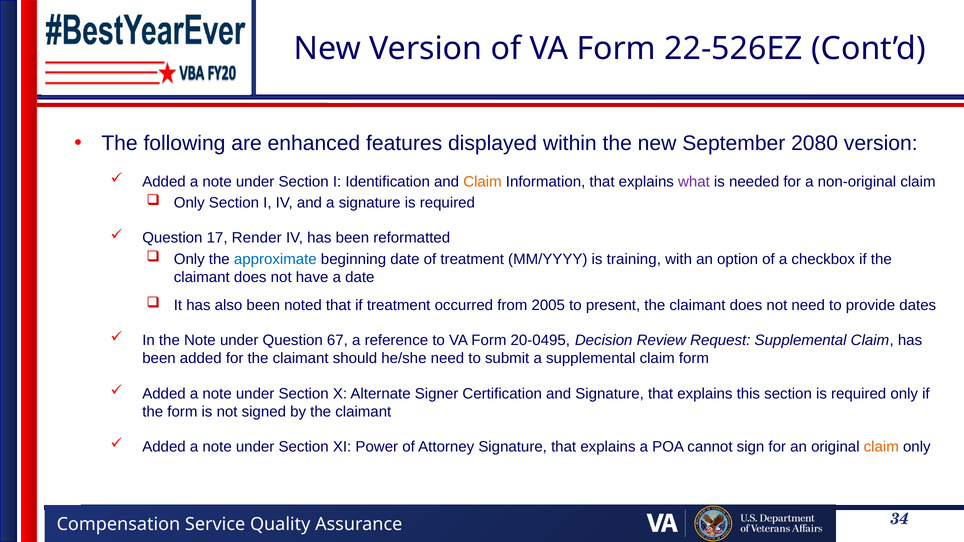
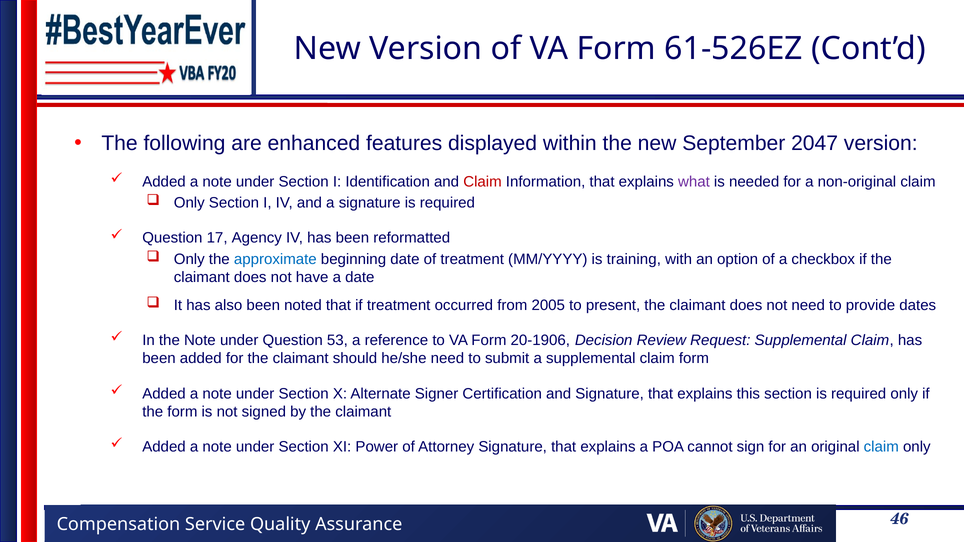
22-526EZ: 22-526EZ -> 61-526EZ
2080: 2080 -> 2047
Claim at (482, 182) colour: orange -> red
Render: Render -> Agency
67: 67 -> 53
20-0495: 20-0495 -> 20-1906
claim at (881, 447) colour: orange -> blue
34: 34 -> 46
